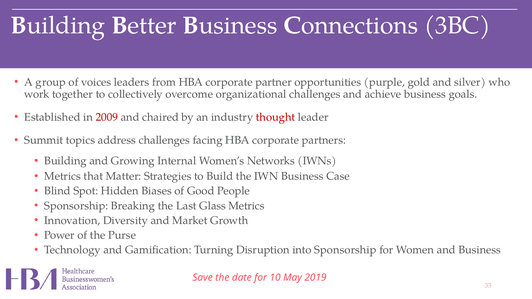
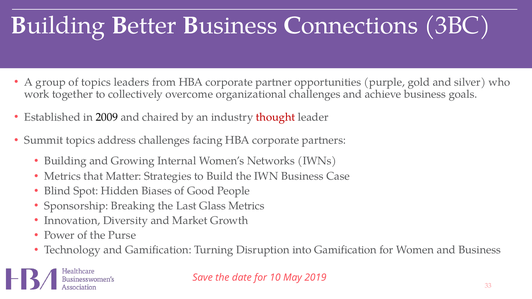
of voices: voices -> topics
2009 colour: red -> black
into Sponsorship: Sponsorship -> Gamification
